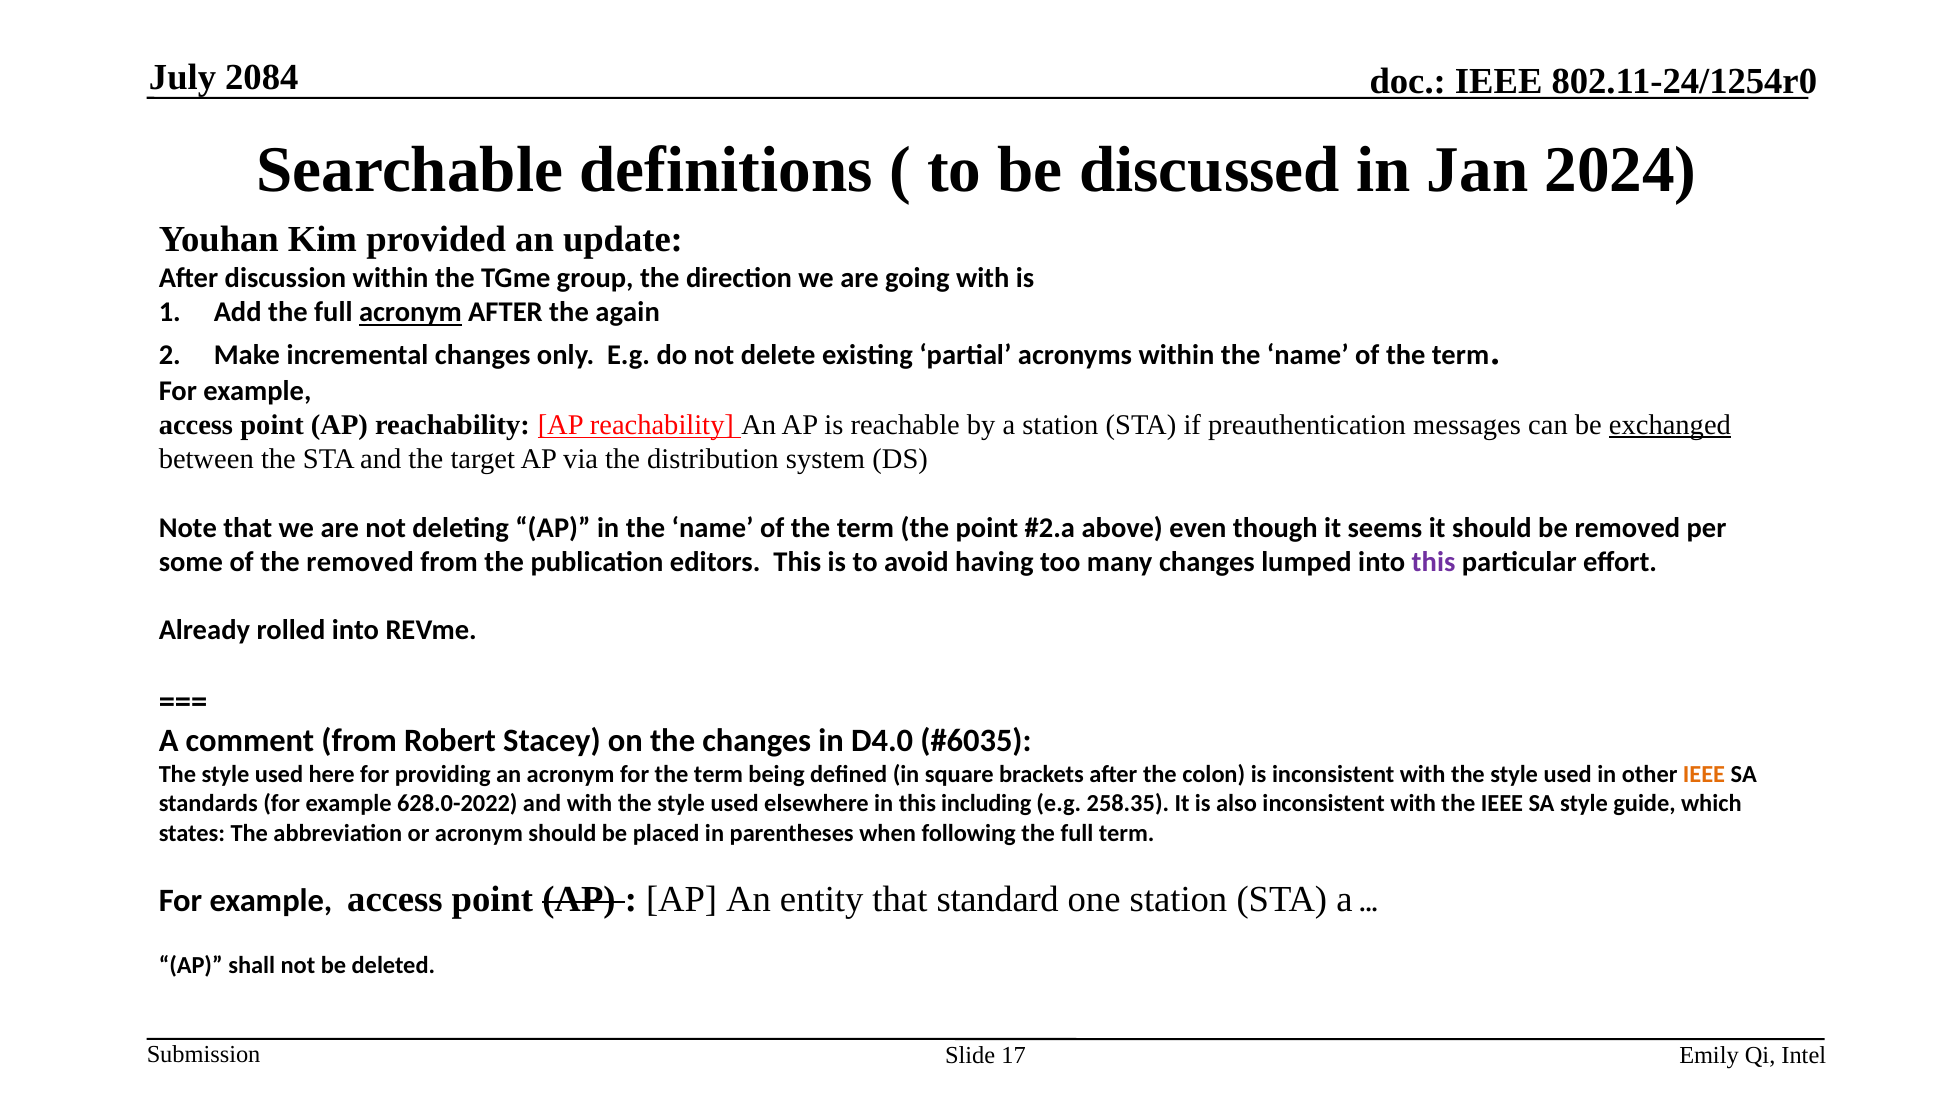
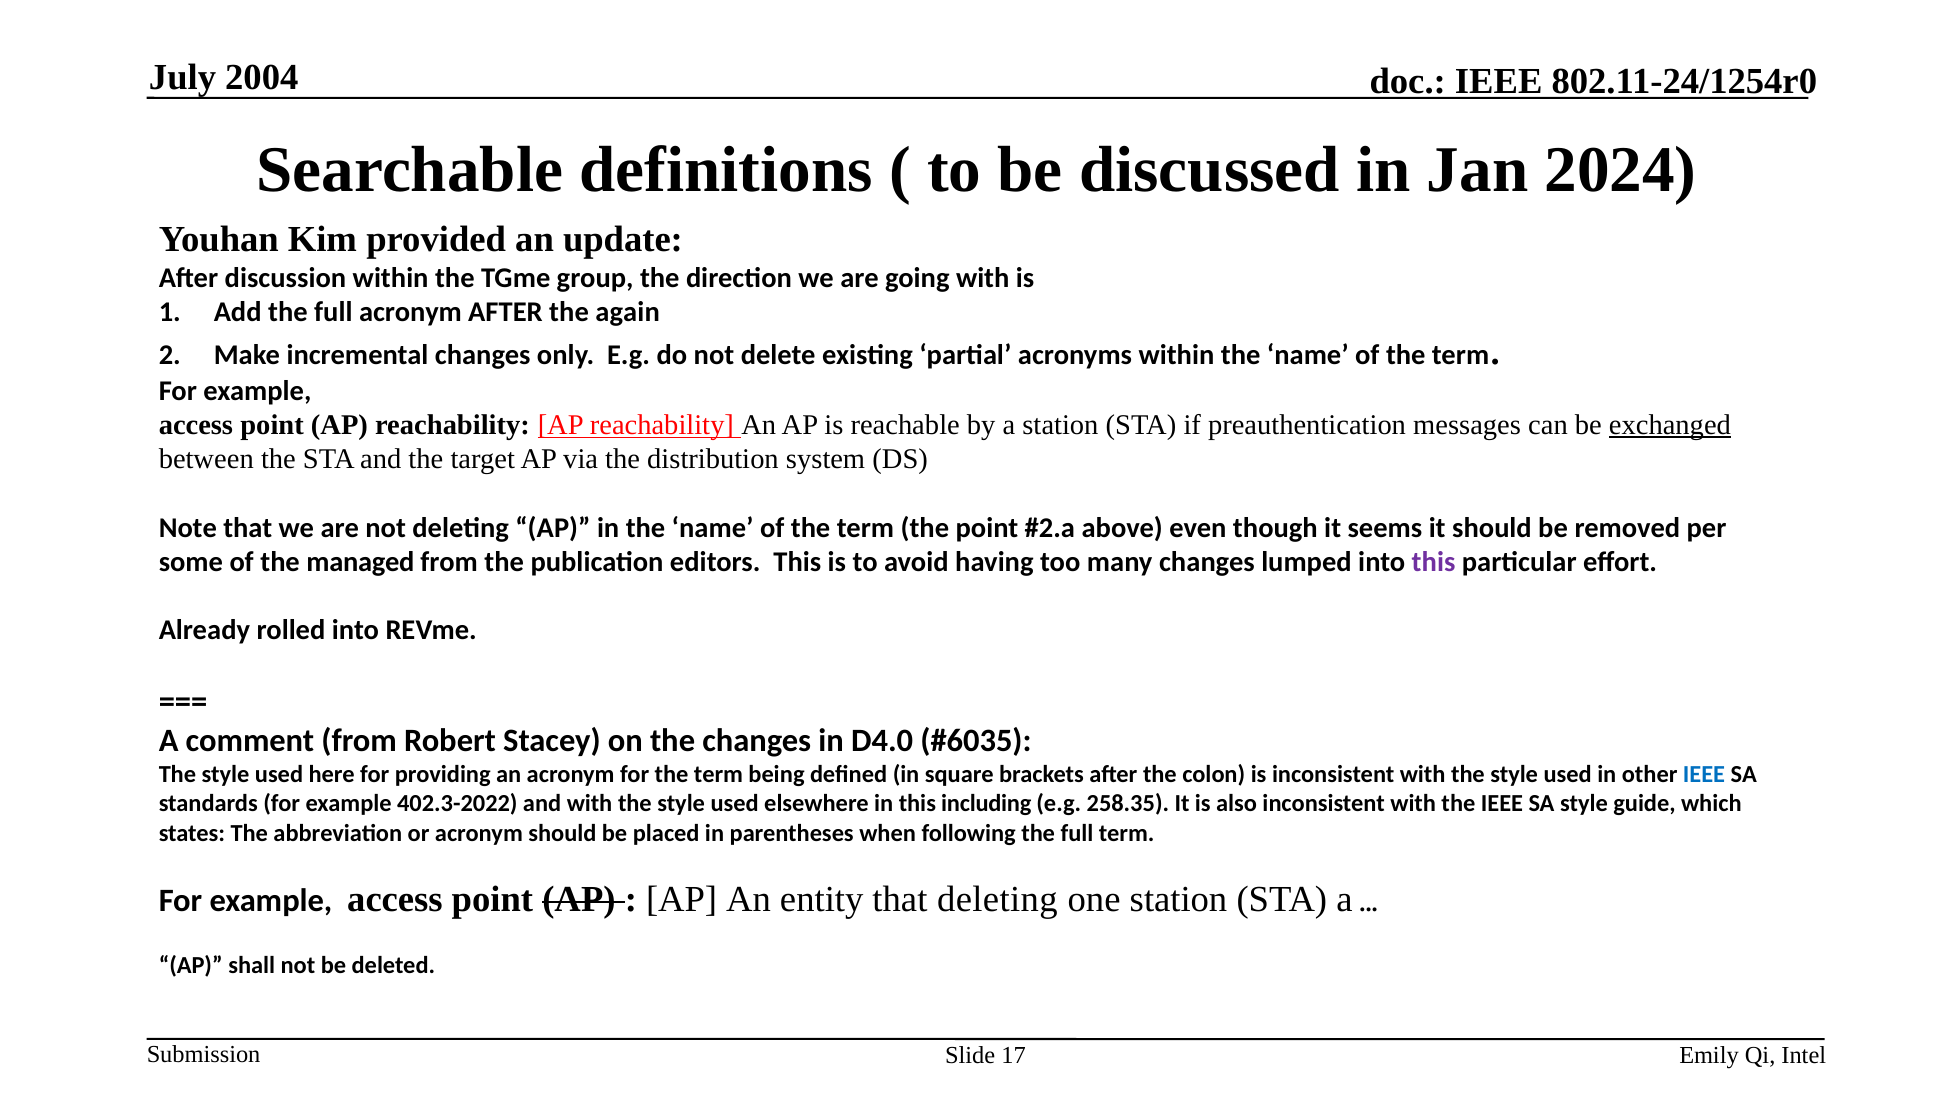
2084: 2084 -> 2004
acronym at (410, 312) underline: present -> none
the removed: removed -> managed
IEEE at (1704, 774) colour: orange -> blue
628.0-2022: 628.0-2022 -> 402.3-2022
that standard: standard -> deleting
